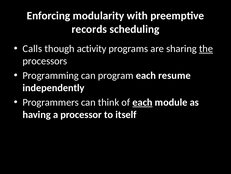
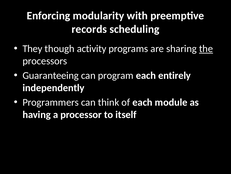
Calls: Calls -> They
Programming: Programming -> Guaranteeing
resume: resume -> entirely
each at (142, 102) underline: present -> none
